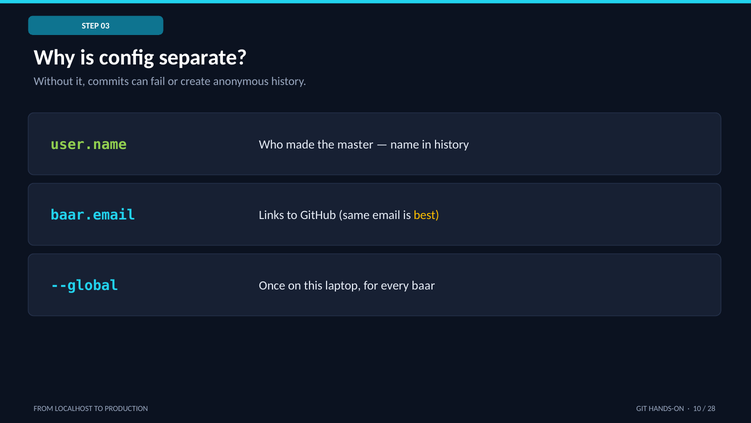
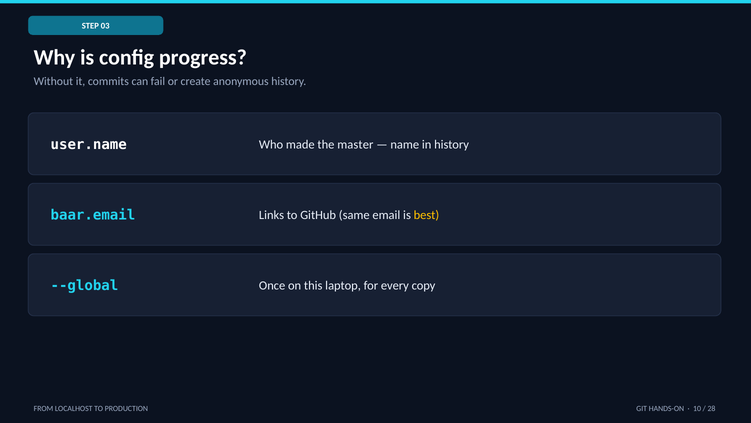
separate: separate -> progress
user.name colour: light green -> white
baar: baar -> copy
